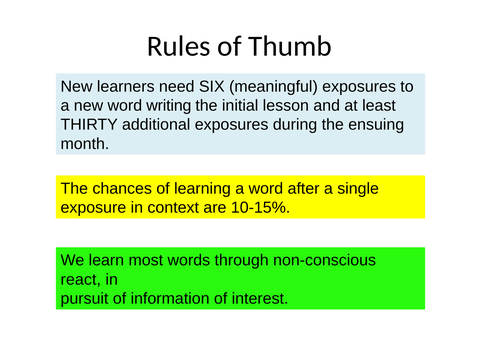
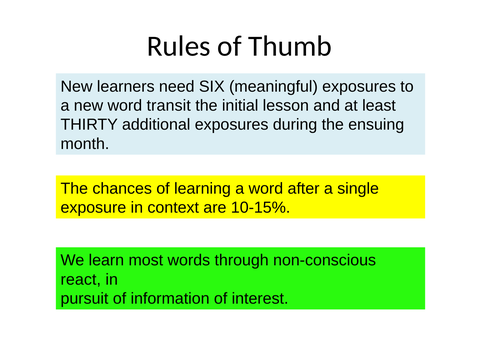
writing: writing -> transit
